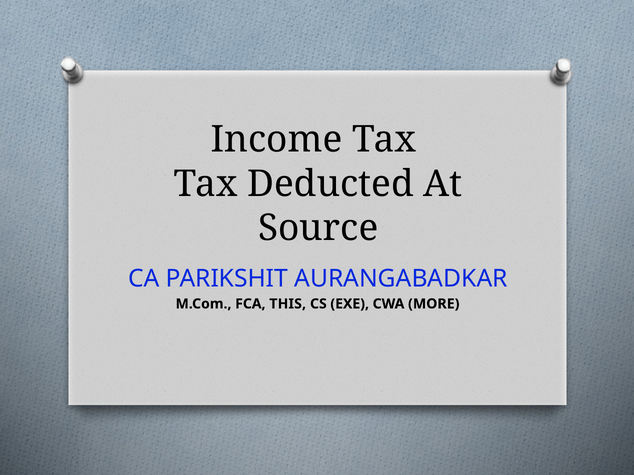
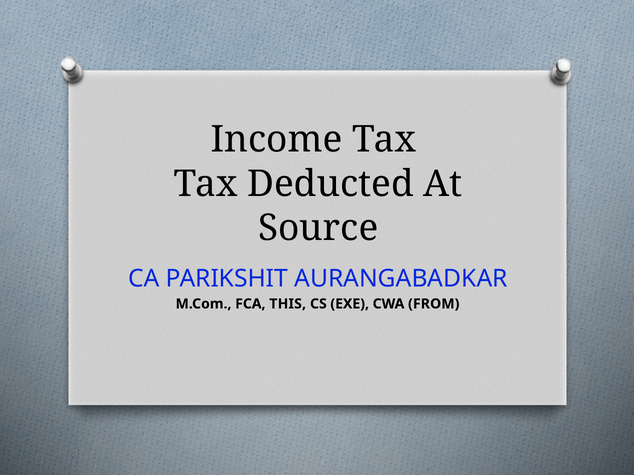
MORE: MORE -> FROM
